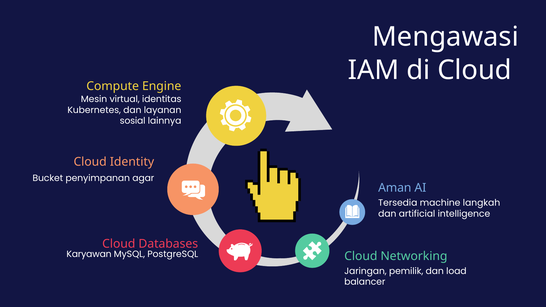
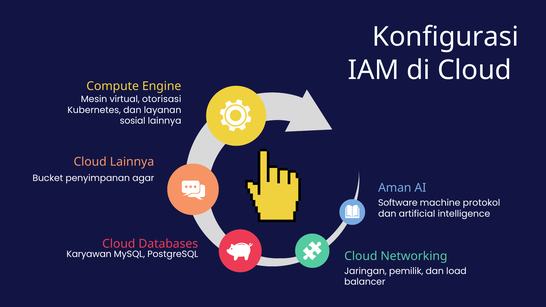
Mengawasi: Mengawasi -> Konfigurasi
identitas: identitas -> otorisasi
Cloud Identity: Identity -> Lainnya
Tersedia: Tersedia -> Software
langkah: langkah -> protokol
